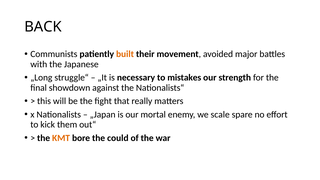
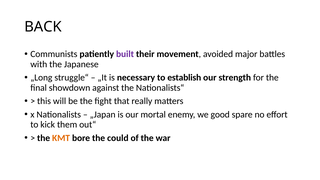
built colour: orange -> purple
mistakes: mistakes -> establish
scale: scale -> good
